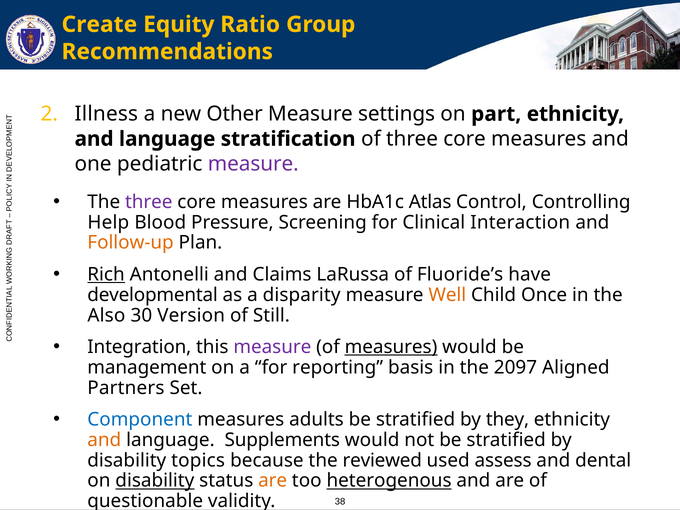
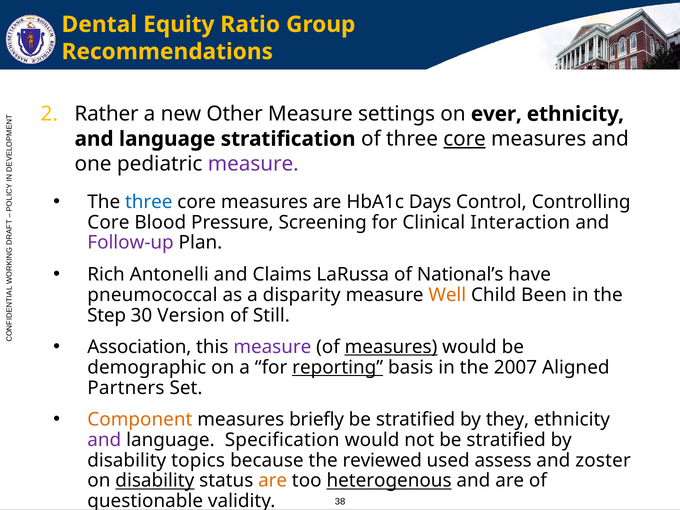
Create: Create -> Dental
Illness: Illness -> Rather
part: part -> ever
core at (465, 139) underline: none -> present
three at (149, 202) colour: purple -> blue
Atlas: Atlas -> Days
Help at (108, 222): Help -> Core
Follow-up colour: orange -> purple
Rich underline: present -> none
Fluoride’s: Fluoride’s -> National’s
developmental: developmental -> pneumococcal
Once: Once -> Been
Also: Also -> Step
Integration: Integration -> Association
management: management -> demographic
reporting underline: none -> present
2097: 2097 -> 2007
Component colour: blue -> orange
adults: adults -> briefly
and at (104, 440) colour: orange -> purple
Supplements: Supplements -> Specification
dental: dental -> zoster
